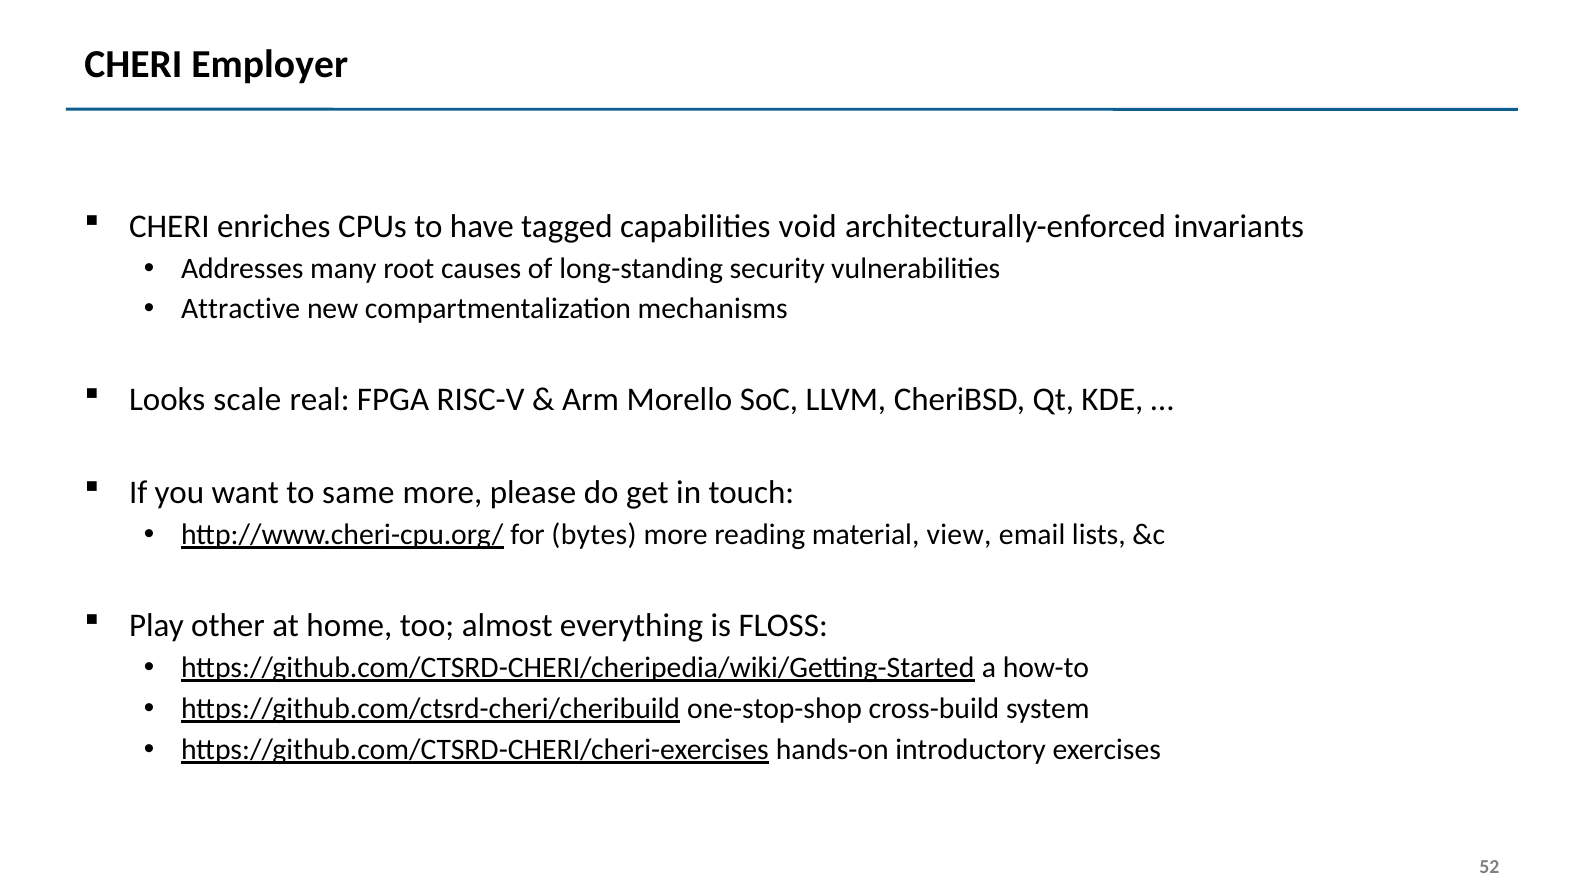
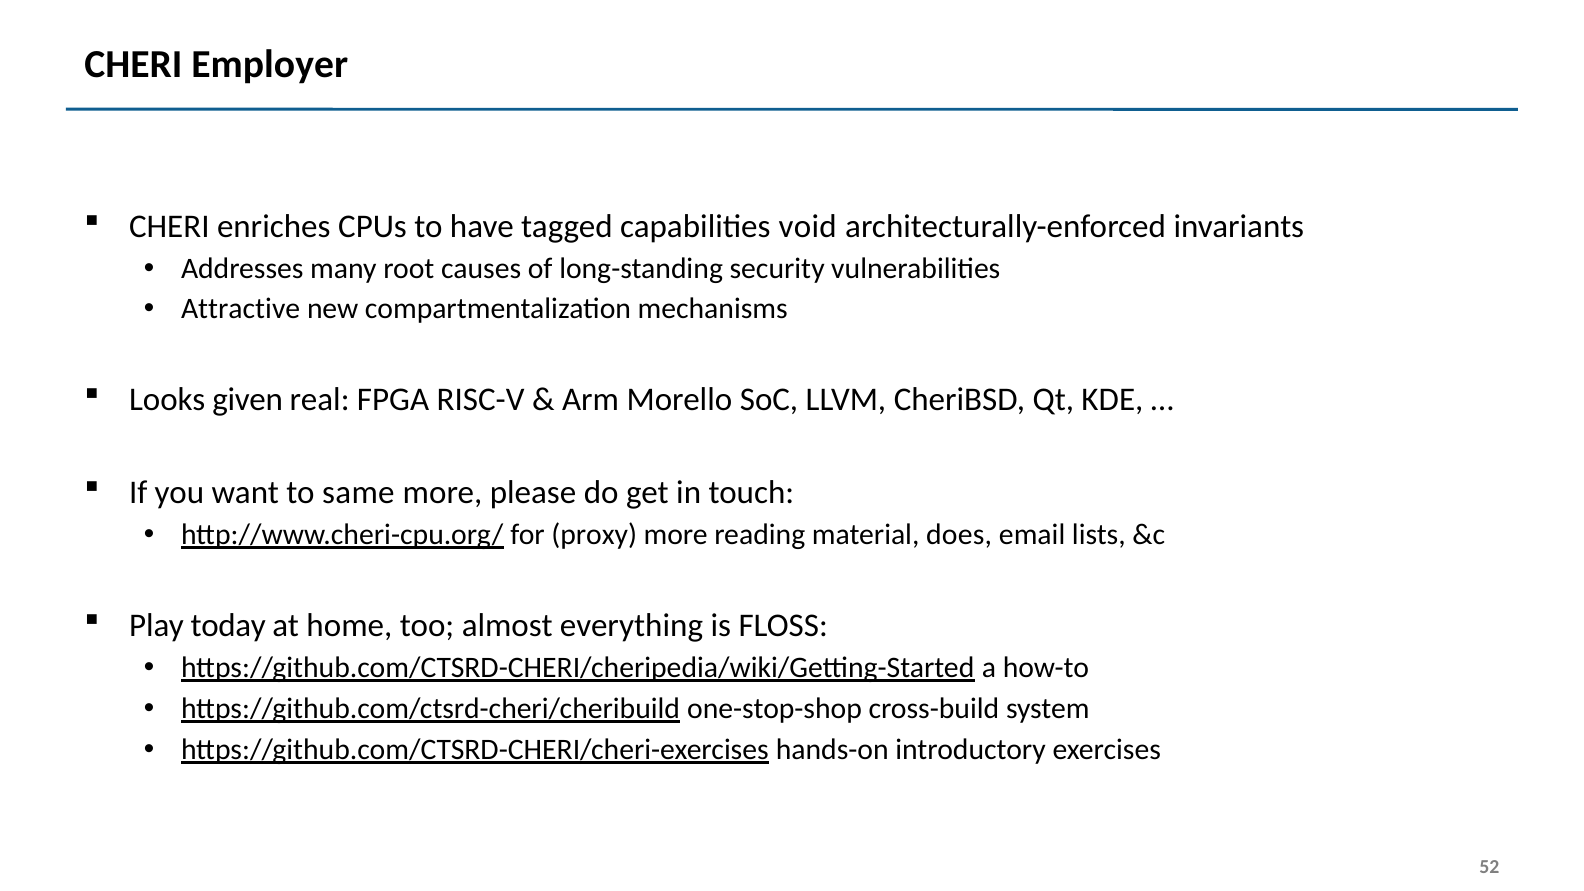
scale: scale -> given
bytes: bytes -> proxy
view: view -> does
other: other -> today
